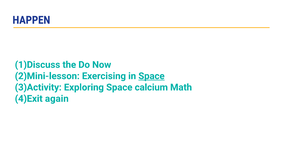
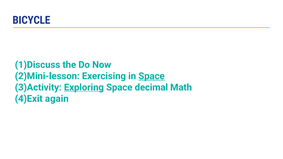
HAPPEN: HAPPEN -> BICYCLE
Exploring underline: none -> present
calcium: calcium -> decimal
